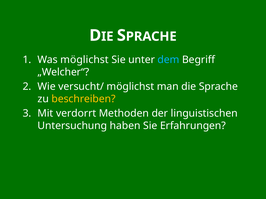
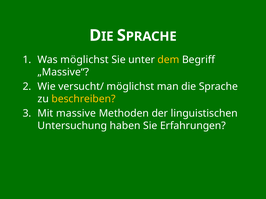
dem colour: light blue -> yellow
„Welcher“: „Welcher“ -> „Massive“
verdorrt: verdorrt -> massive
